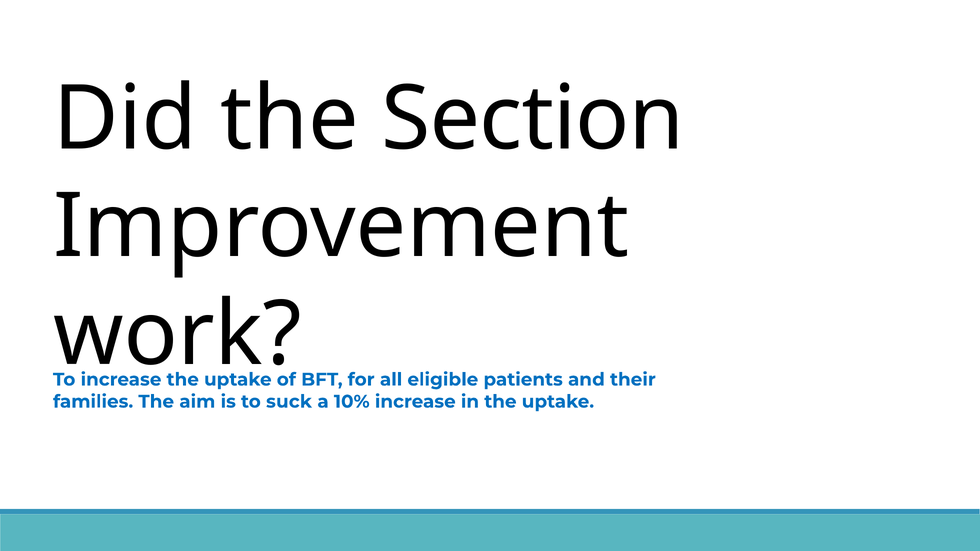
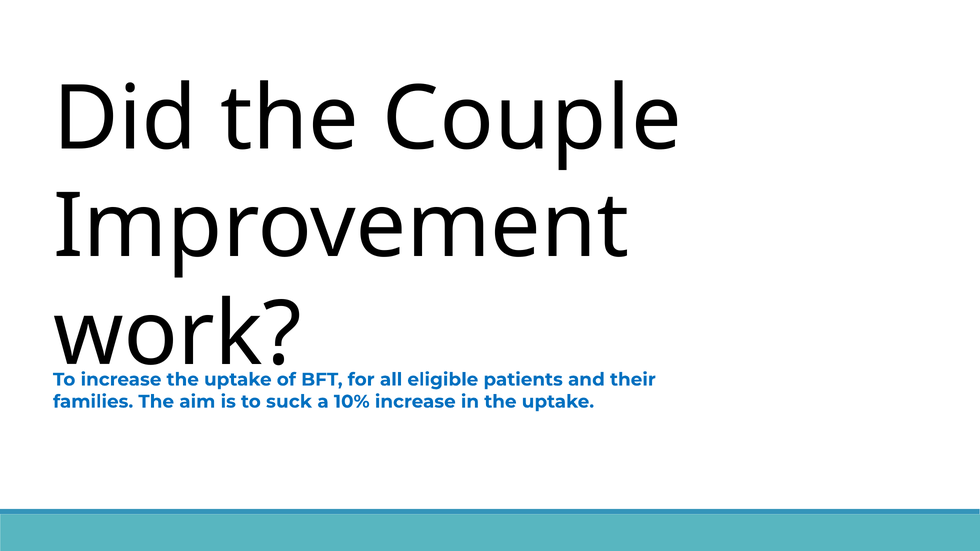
Section: Section -> Couple
